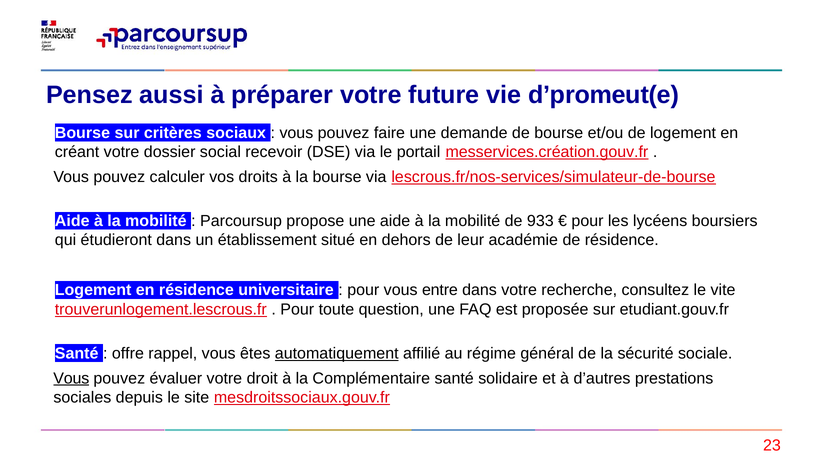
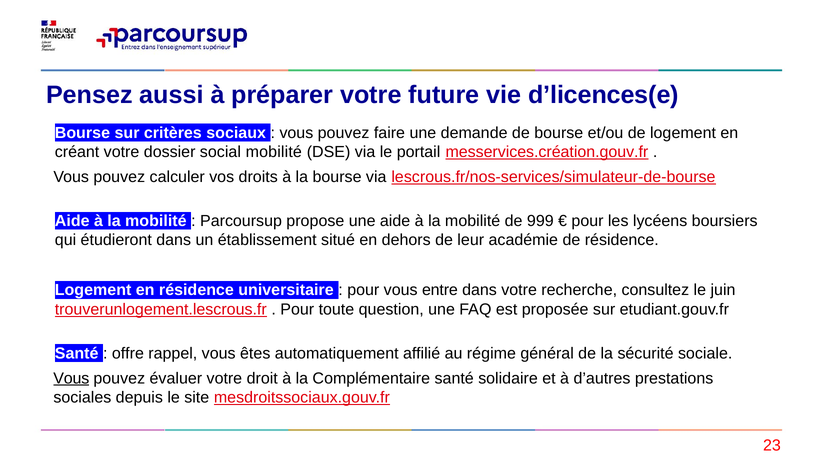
d’promeut(e: d’promeut(e -> d’licences(e
social recevoir: recevoir -> mobilité
933: 933 -> 999
vite: vite -> juin
automatiquement underline: present -> none
